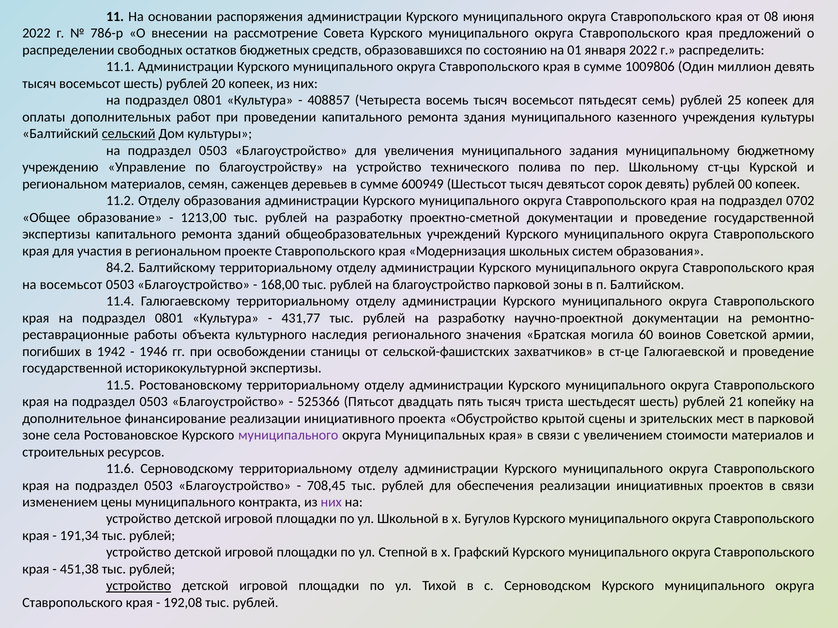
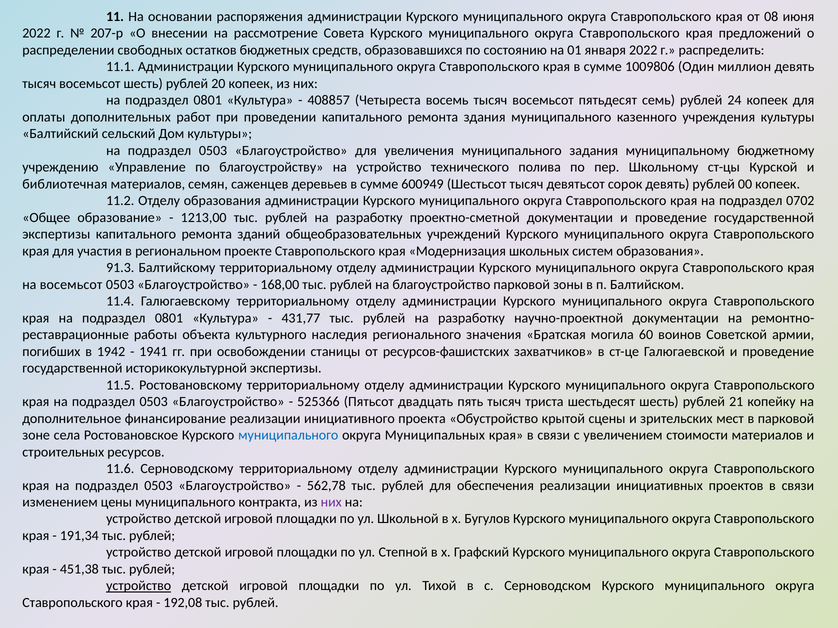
786-р: 786-р -> 207-р
25: 25 -> 24
сельский underline: present -> none
региональном at (65, 184): региональном -> библиотечная
84.2: 84.2 -> 91.3
1946: 1946 -> 1941
сельской-фашистских: сельской-фашистских -> ресурсов-фашистских
муниципального at (288, 436) colour: purple -> blue
708,45: 708,45 -> 562,78
